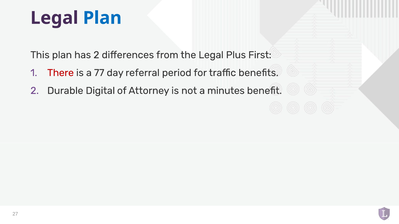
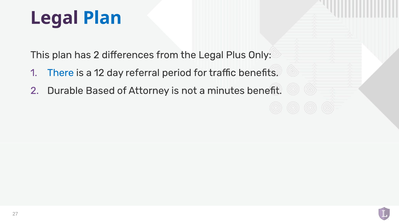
First: First -> Only
There colour: red -> blue
77: 77 -> 12
Digital: Digital -> Based
